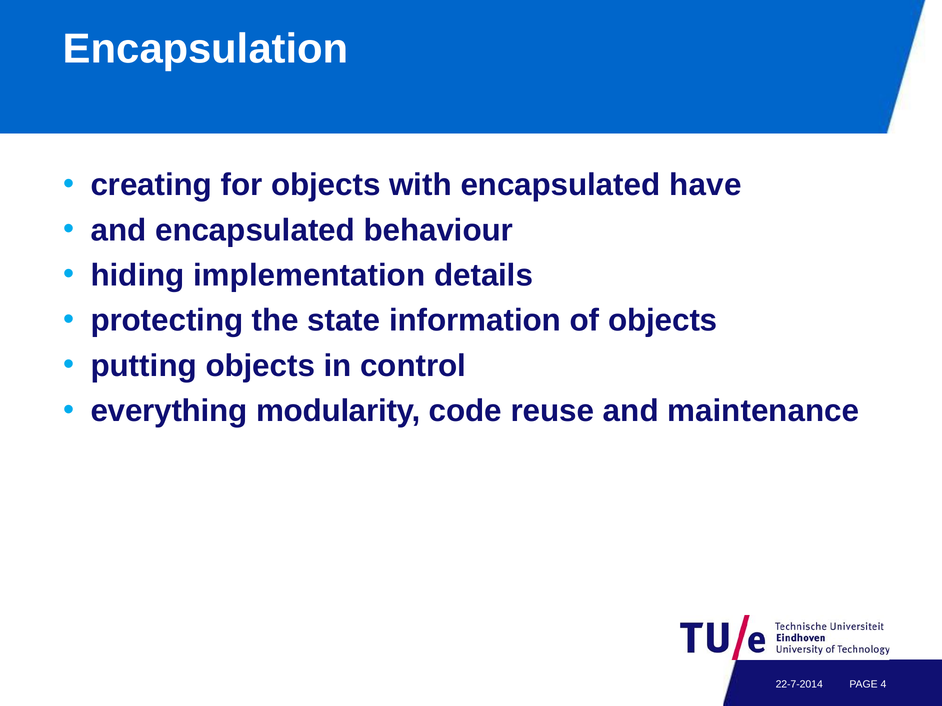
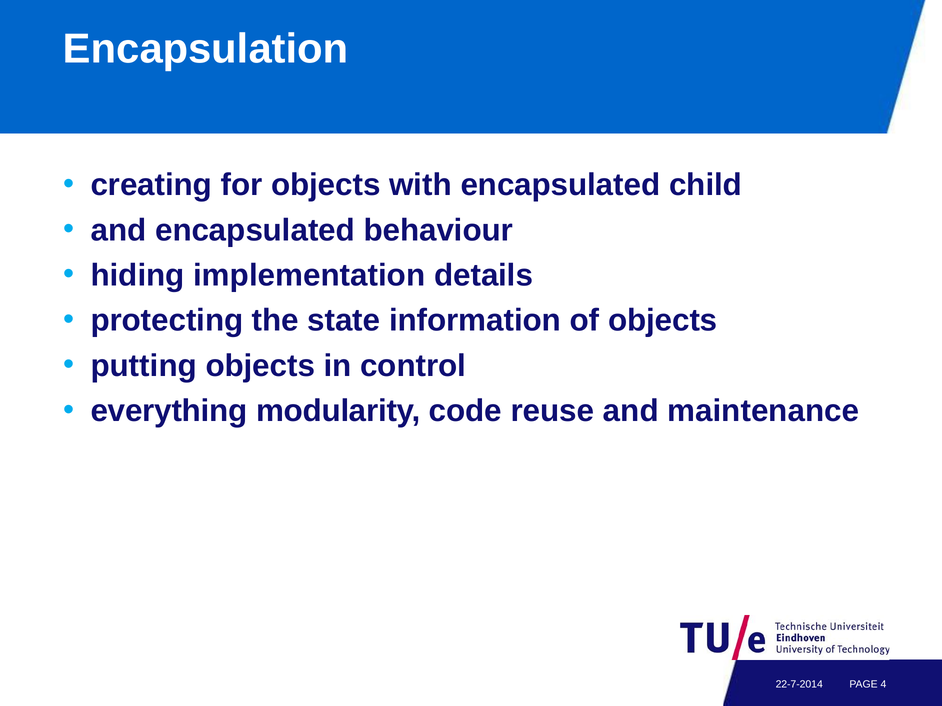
have: have -> child
